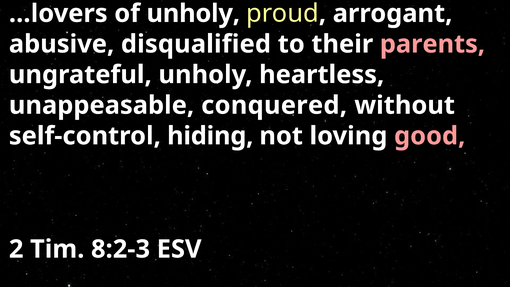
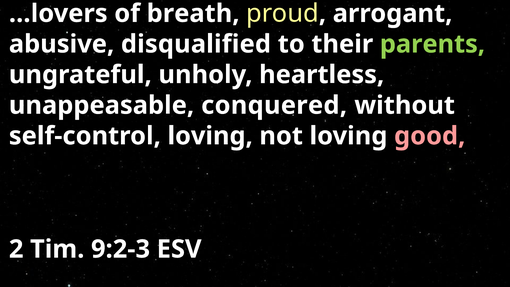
of unholy: unholy -> breath
parents colour: pink -> light green
self-control hiding: hiding -> loving
8:2-3: 8:2-3 -> 9:2-3
